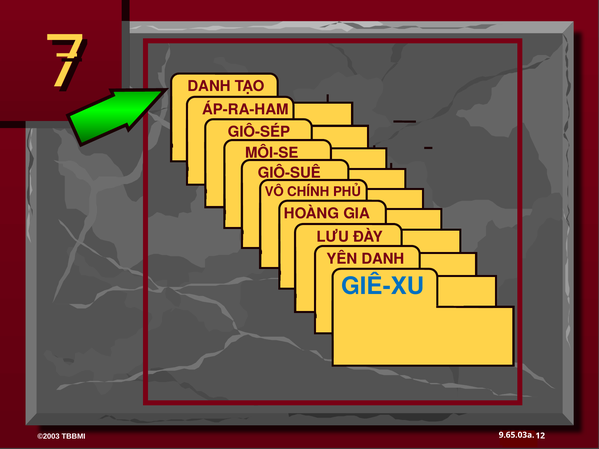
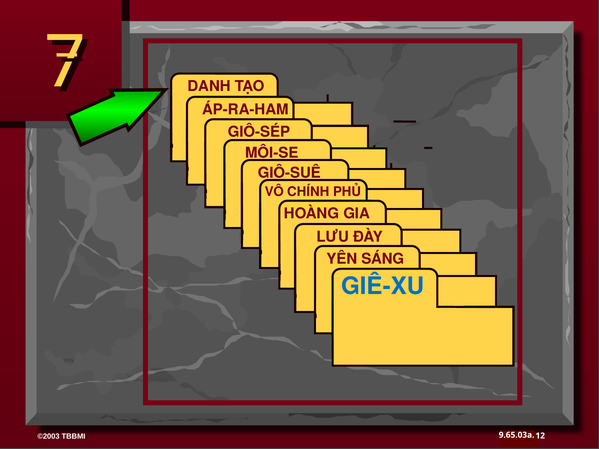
YÊN DANH: DANH -> SÁNG
